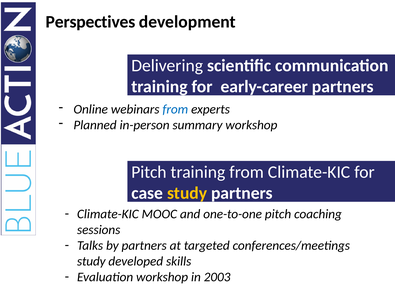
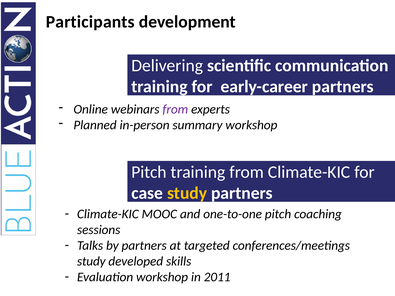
Perspectives: Perspectives -> Participants
from at (175, 109) colour: blue -> purple
2003: 2003 -> 2011
